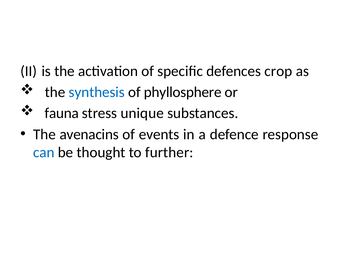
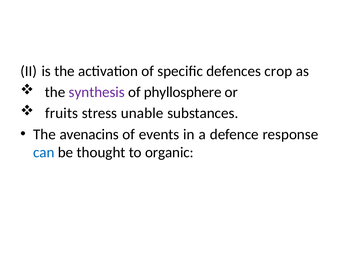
synthesis colour: blue -> purple
fauna: fauna -> fruits
unique: unique -> unable
further: further -> organic
